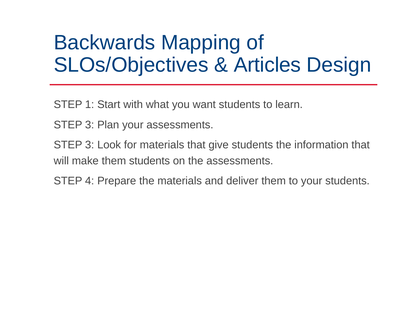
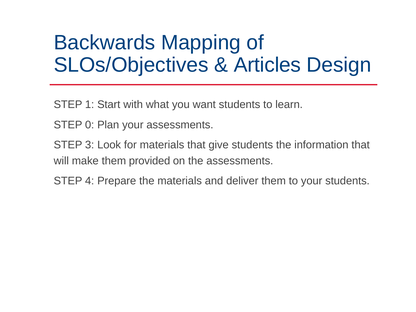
3 at (90, 125): 3 -> 0
them students: students -> provided
